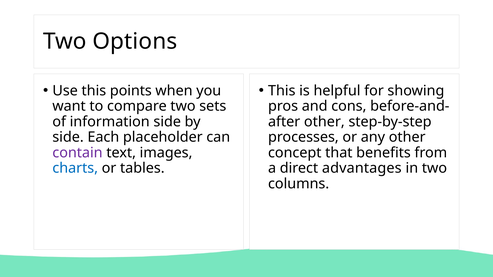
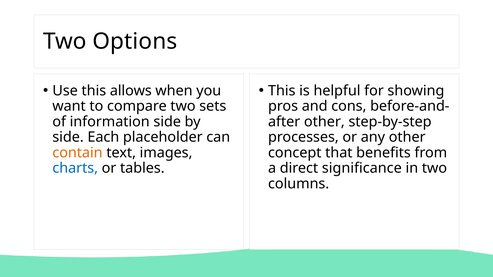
points: points -> allows
contain colour: purple -> orange
advantages: advantages -> significance
